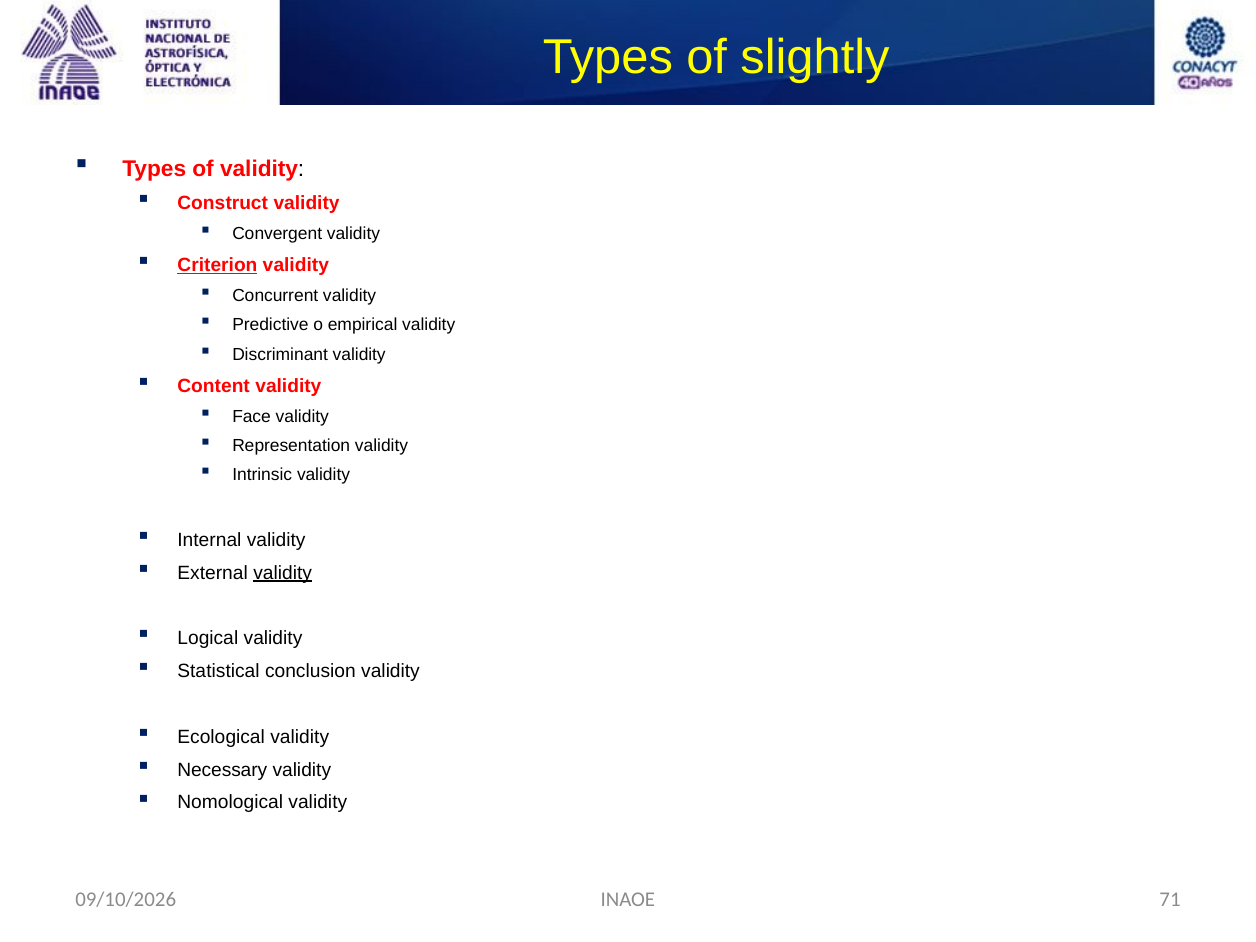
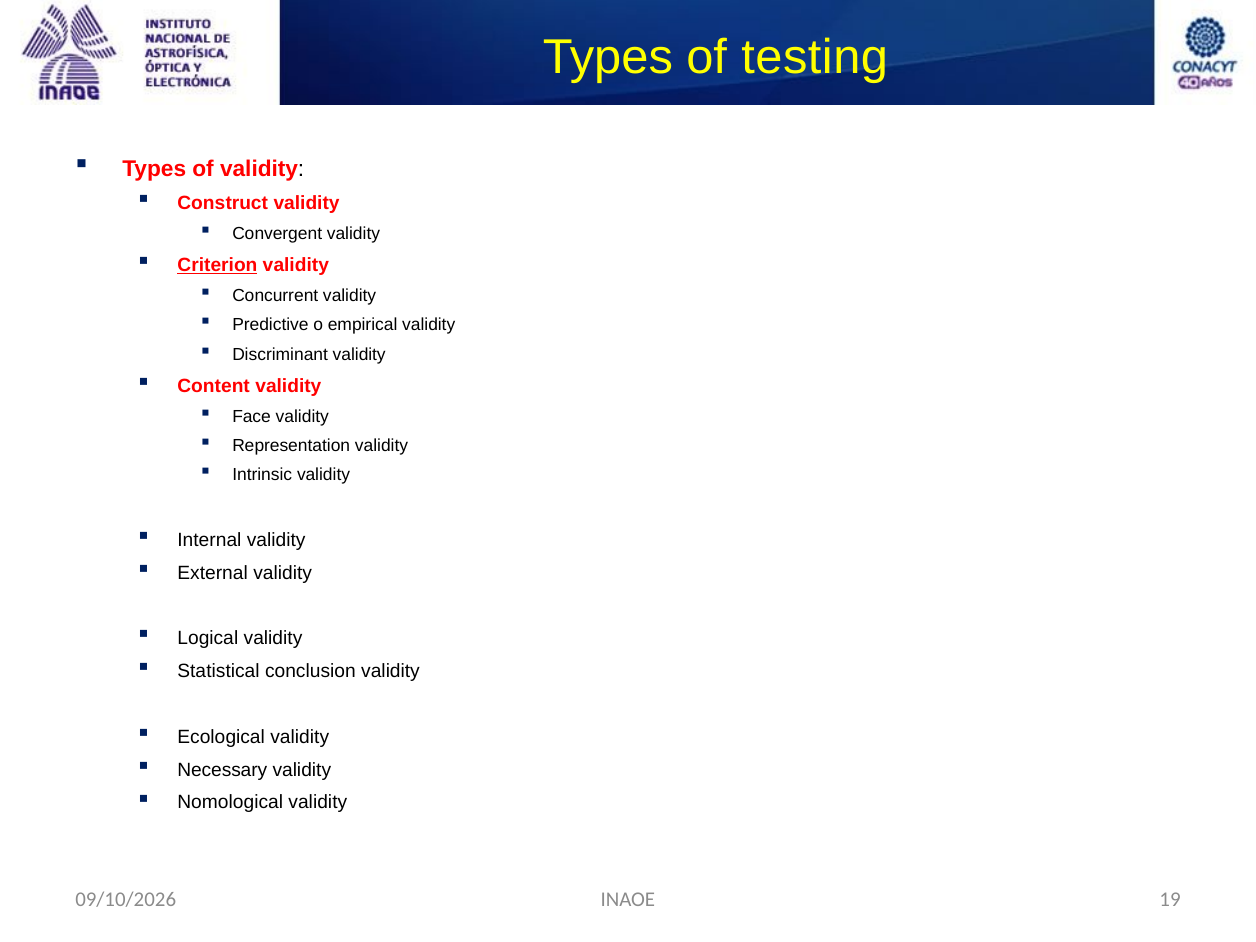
slightly: slightly -> testing
validity at (283, 573) underline: present -> none
71: 71 -> 19
